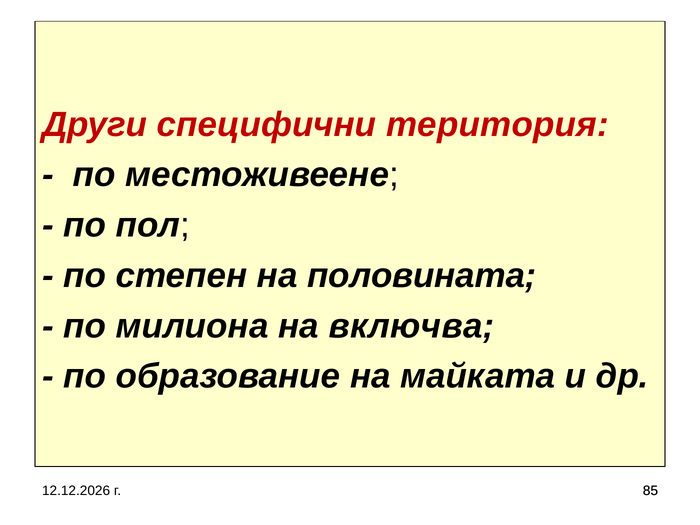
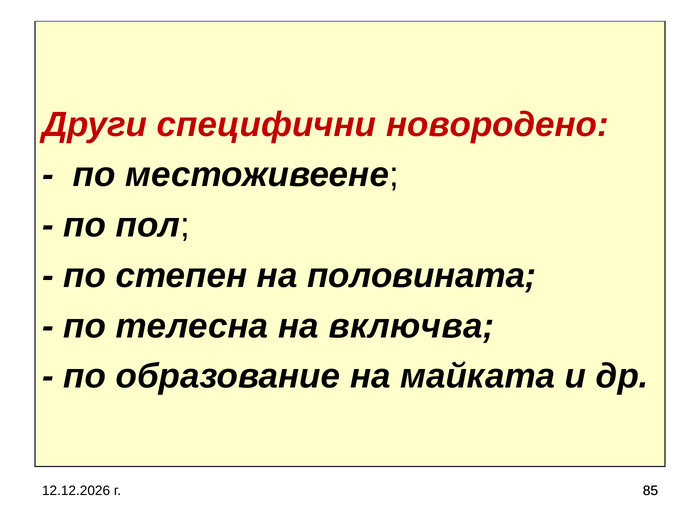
територия: територия -> новородено
милиона: милиона -> телесна
